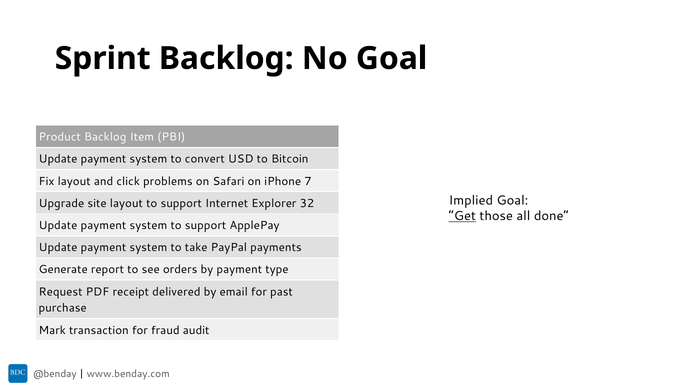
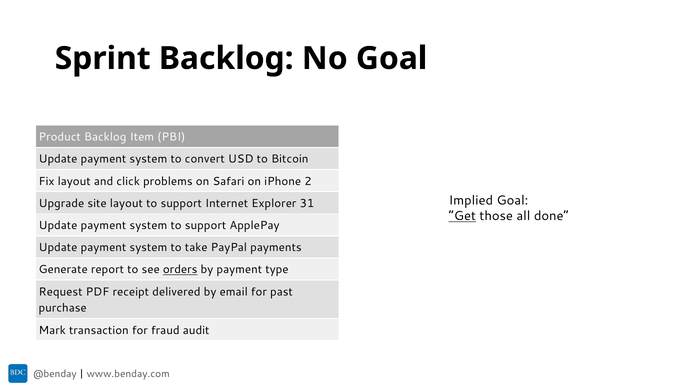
7: 7 -> 2
32: 32 -> 31
orders underline: none -> present
